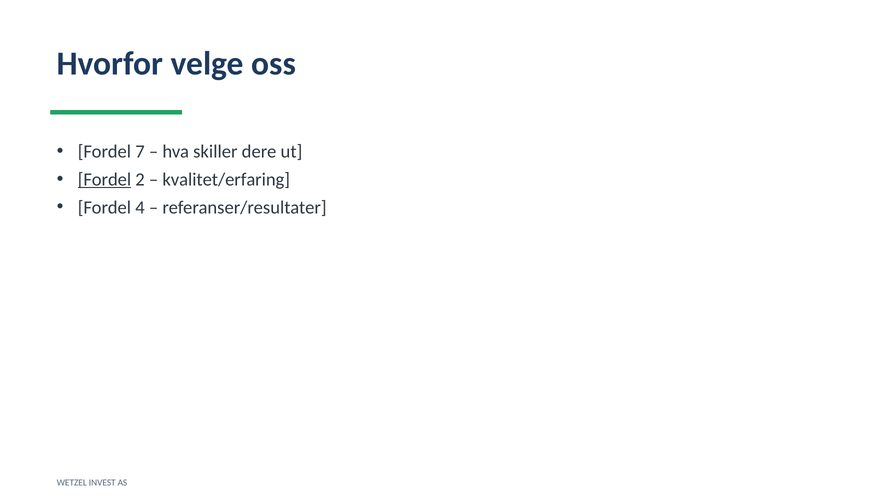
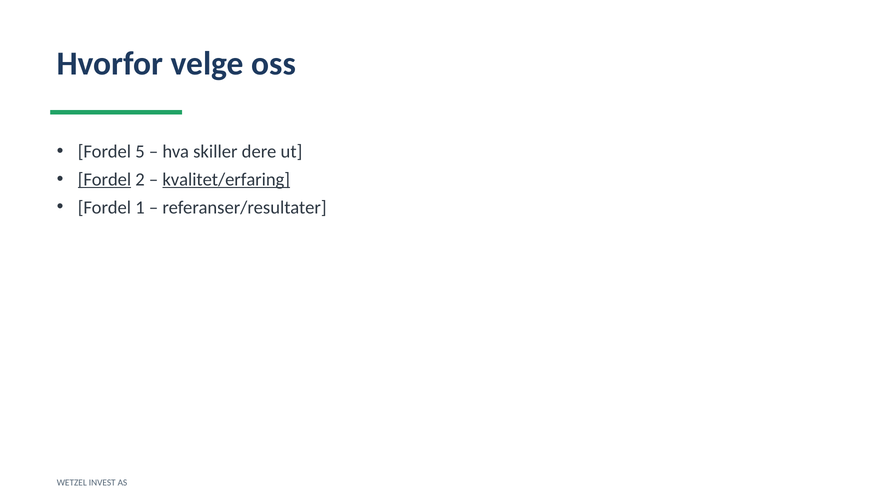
7: 7 -> 5
kvalitet/erfaring underline: none -> present
4: 4 -> 1
